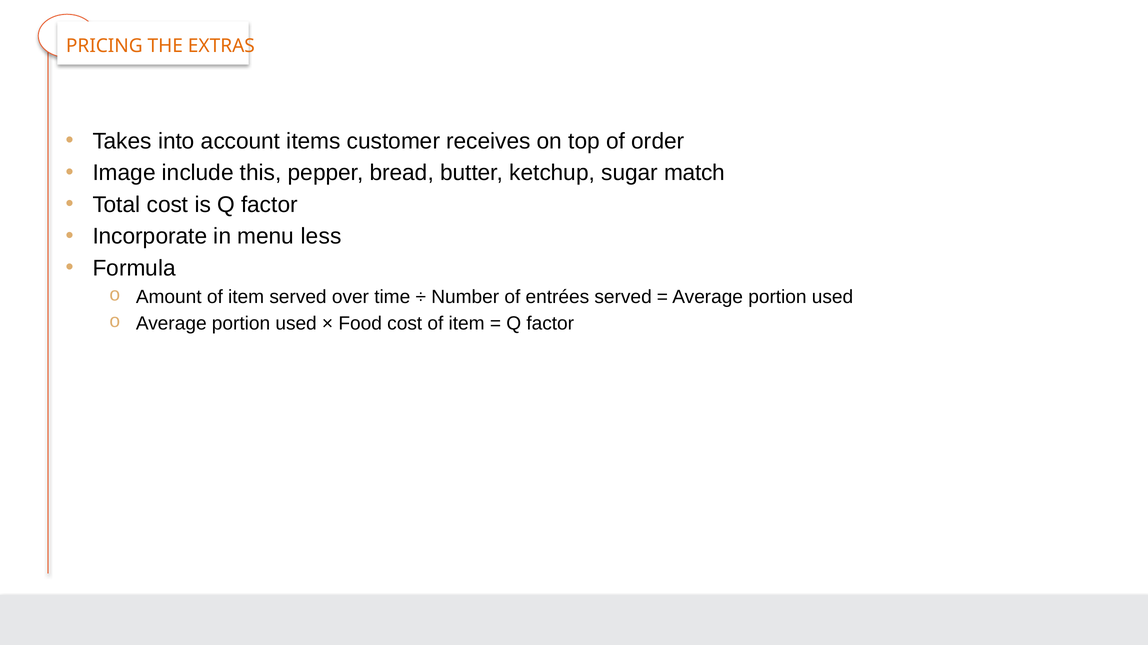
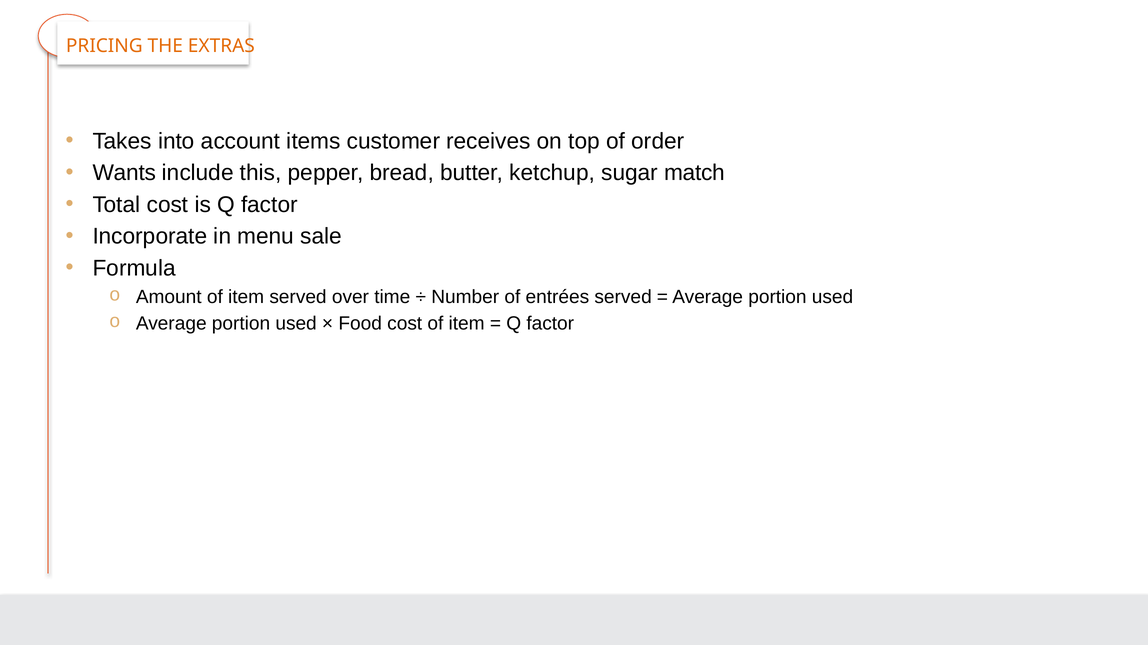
Image: Image -> Wants
less: less -> sale
